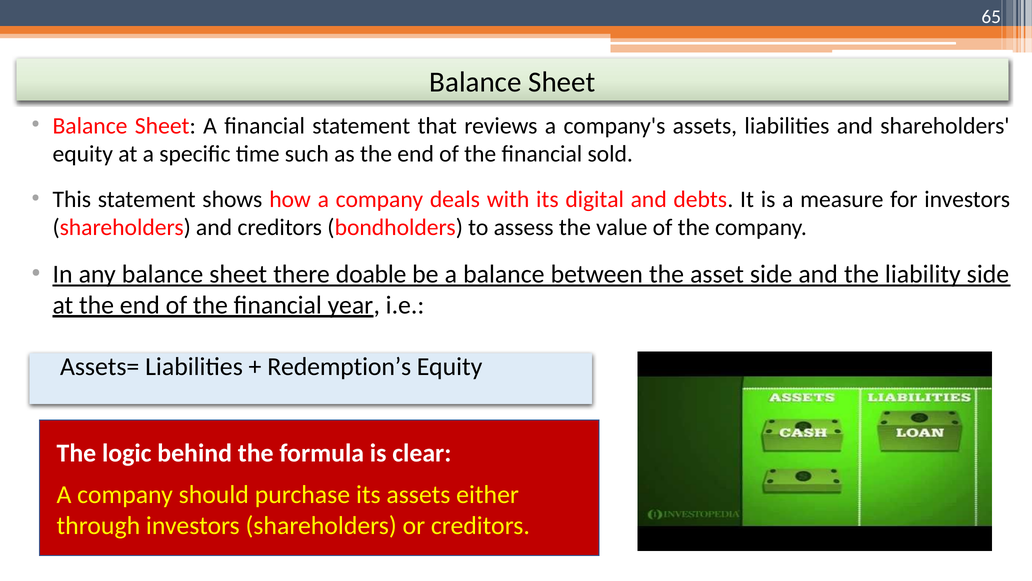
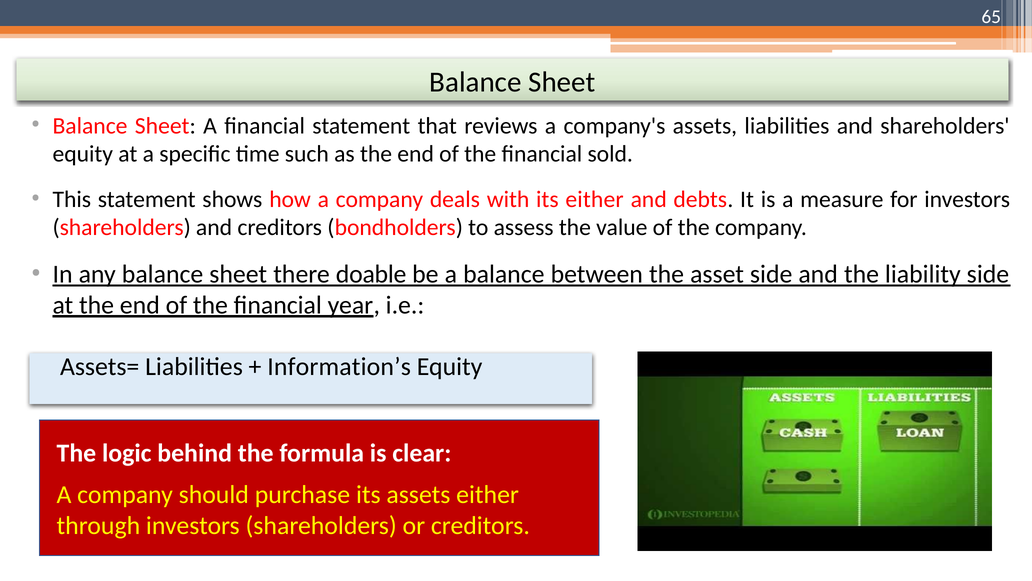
its digital: digital -> either
Redemption’s: Redemption’s -> Information’s
